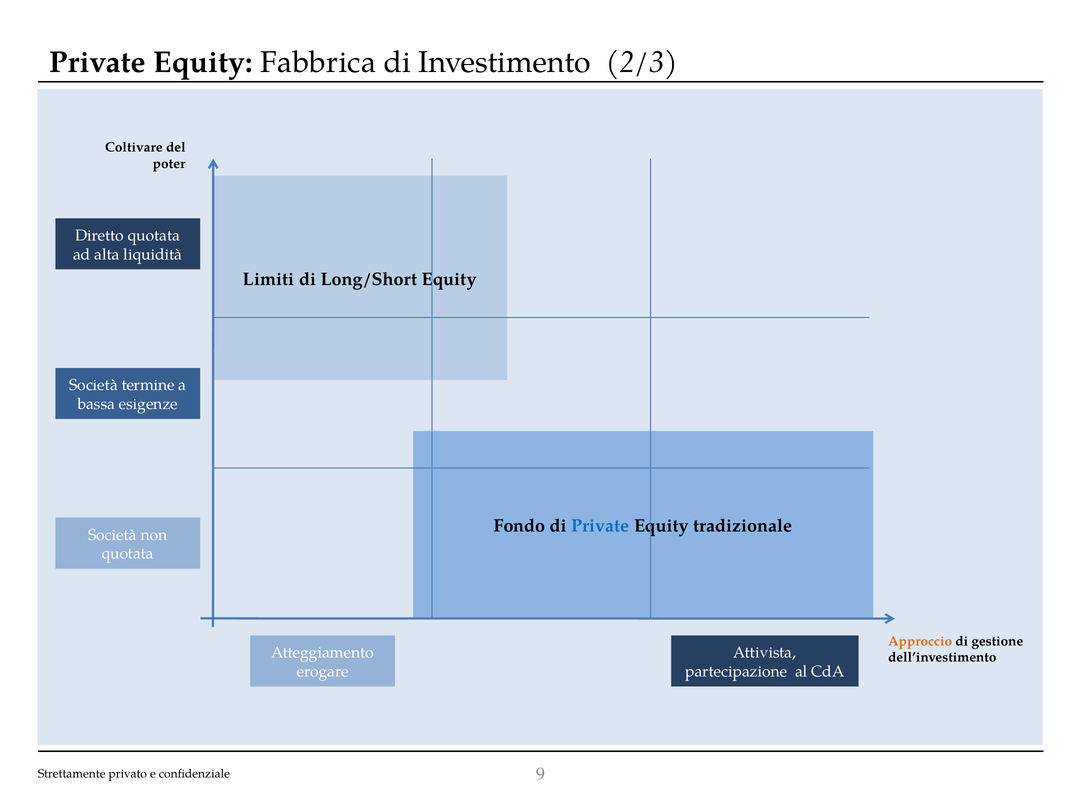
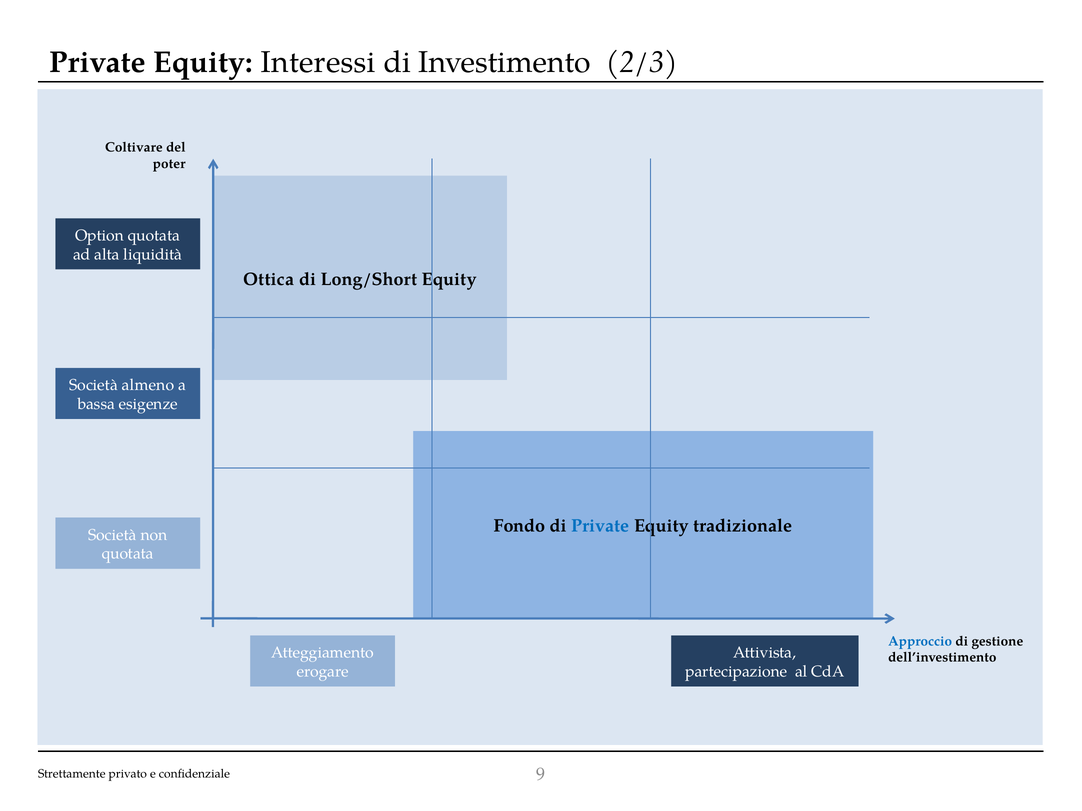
Fabbrica: Fabbrica -> Interessi
Diretto: Diretto -> Option
Limiti: Limiti -> Ottica
termine: termine -> almeno
Approccio colour: orange -> blue
